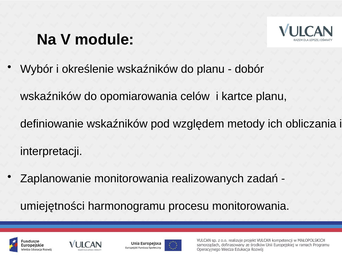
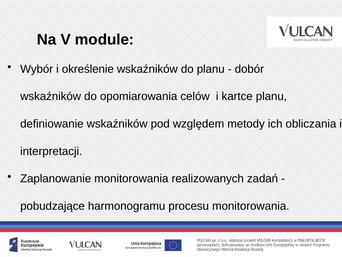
umiejętności: umiejętności -> pobudzające
